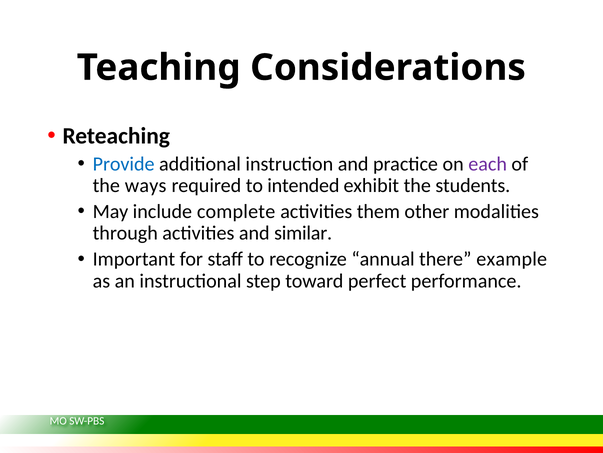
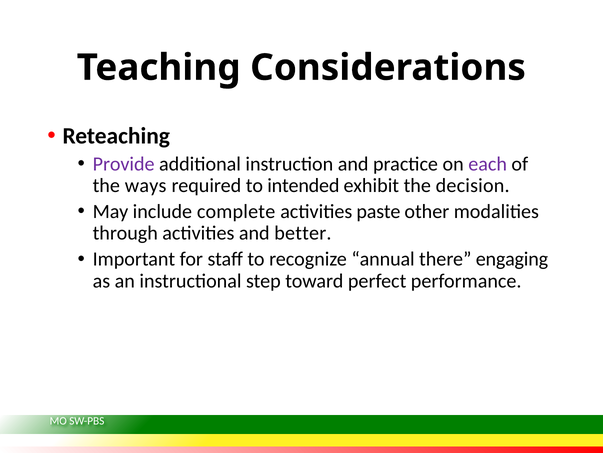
Provide colour: blue -> purple
students: students -> decision
them: them -> paste
similar: similar -> better
example: example -> engaging
